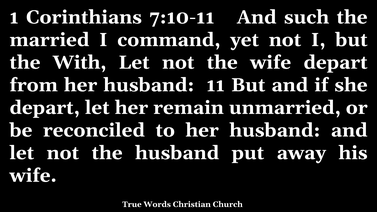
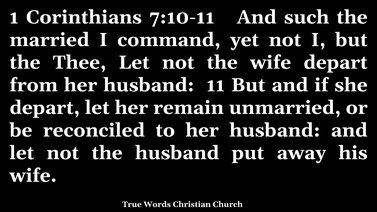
With: With -> Thee
